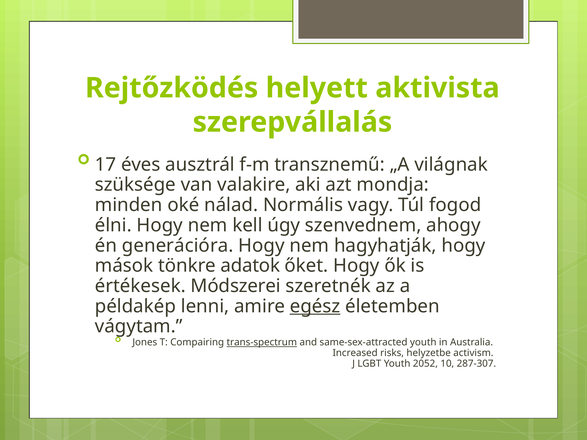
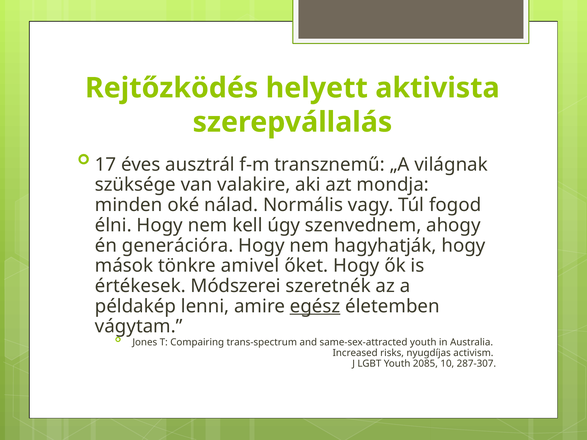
adatok: adatok -> amivel
trans-spectrum underline: present -> none
helyzetbe: helyzetbe -> nyugdíjas
2052: 2052 -> 2085
